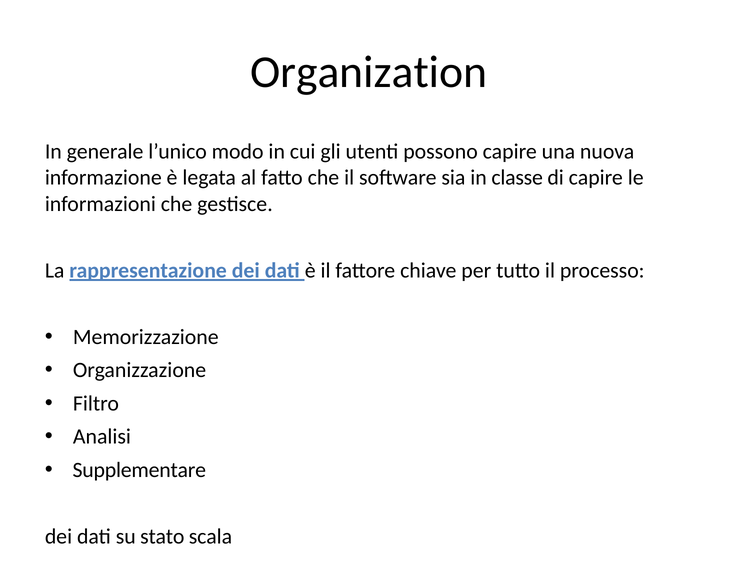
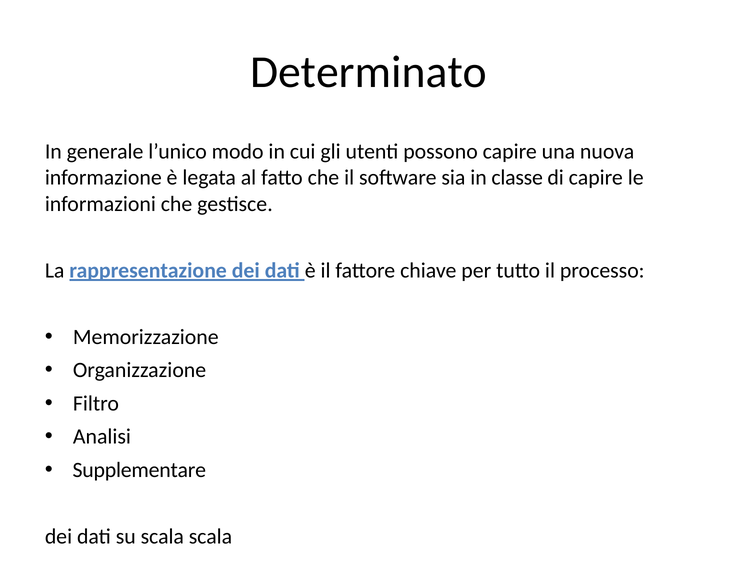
Organization: Organization -> Determinato
su stato: stato -> scala
